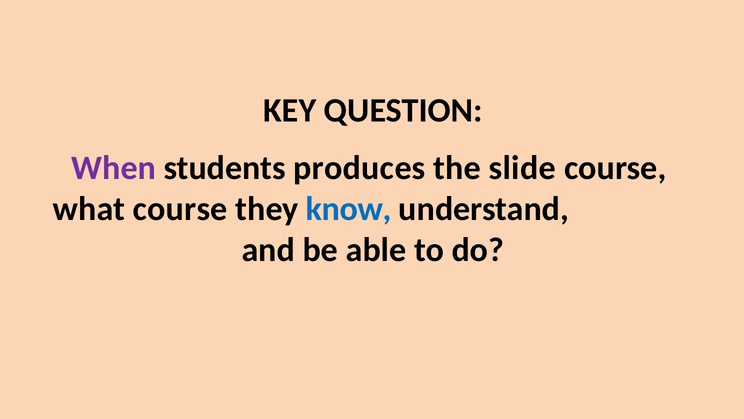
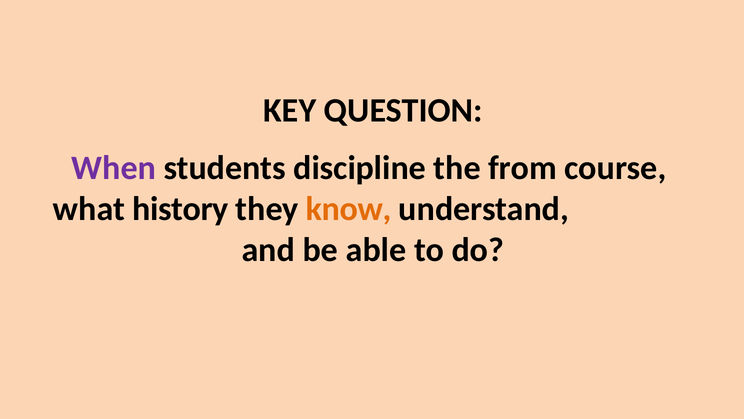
produces: produces -> discipline
slide: slide -> from
what course: course -> history
know colour: blue -> orange
